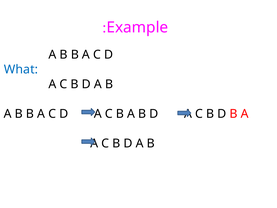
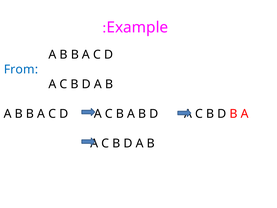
What: What -> From
